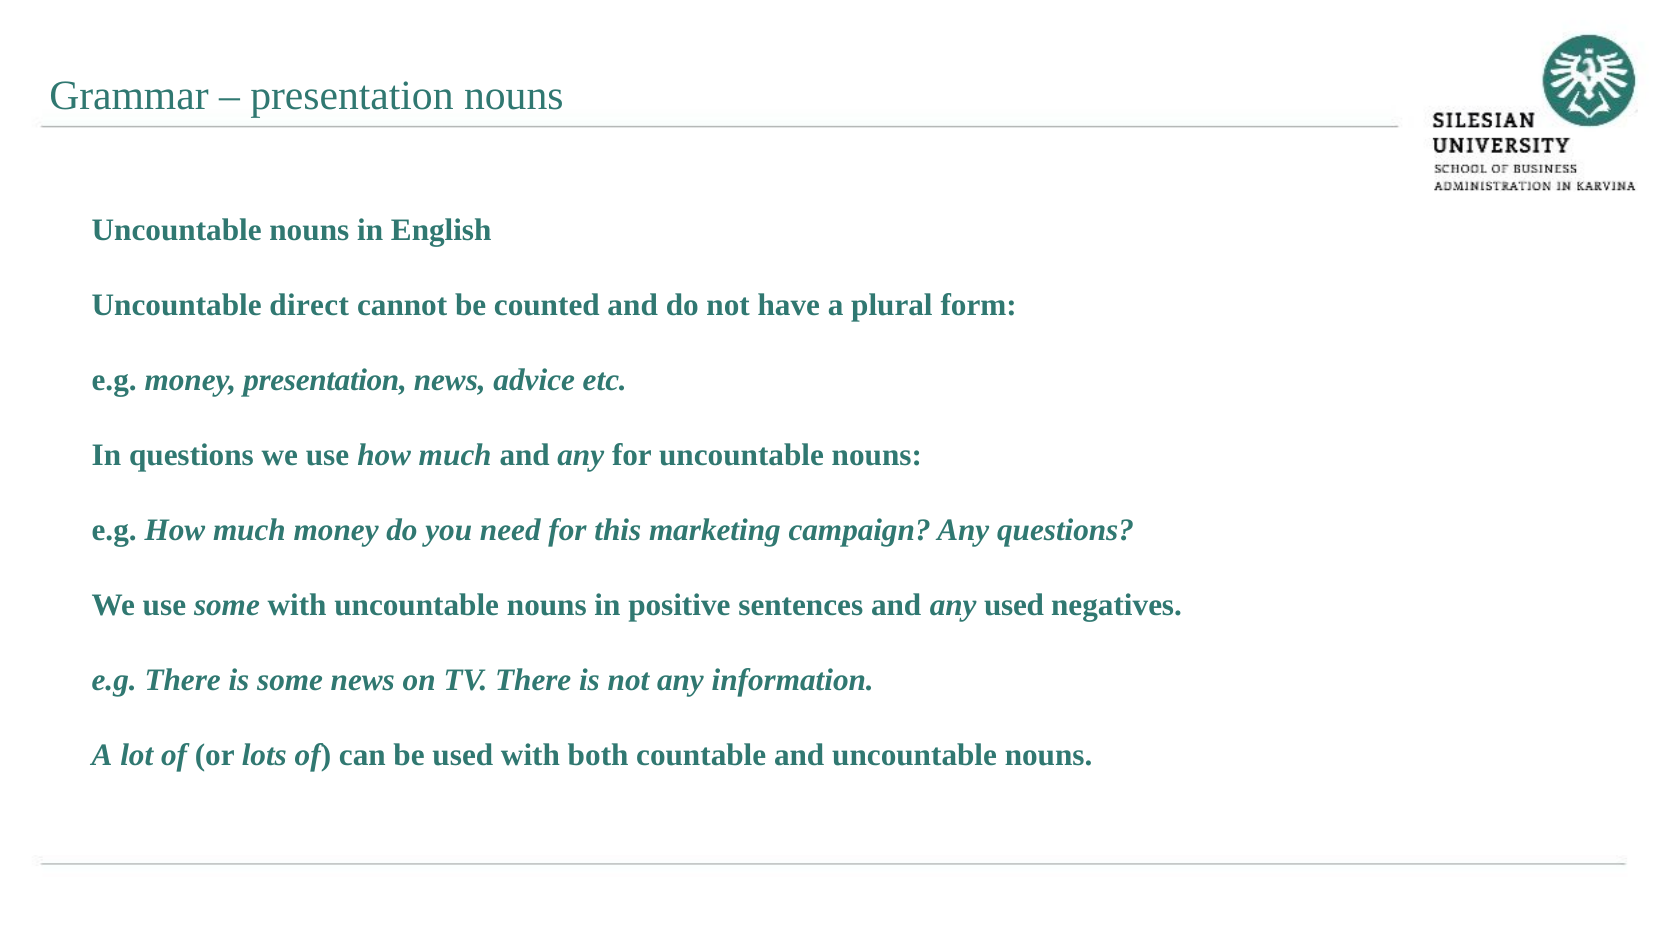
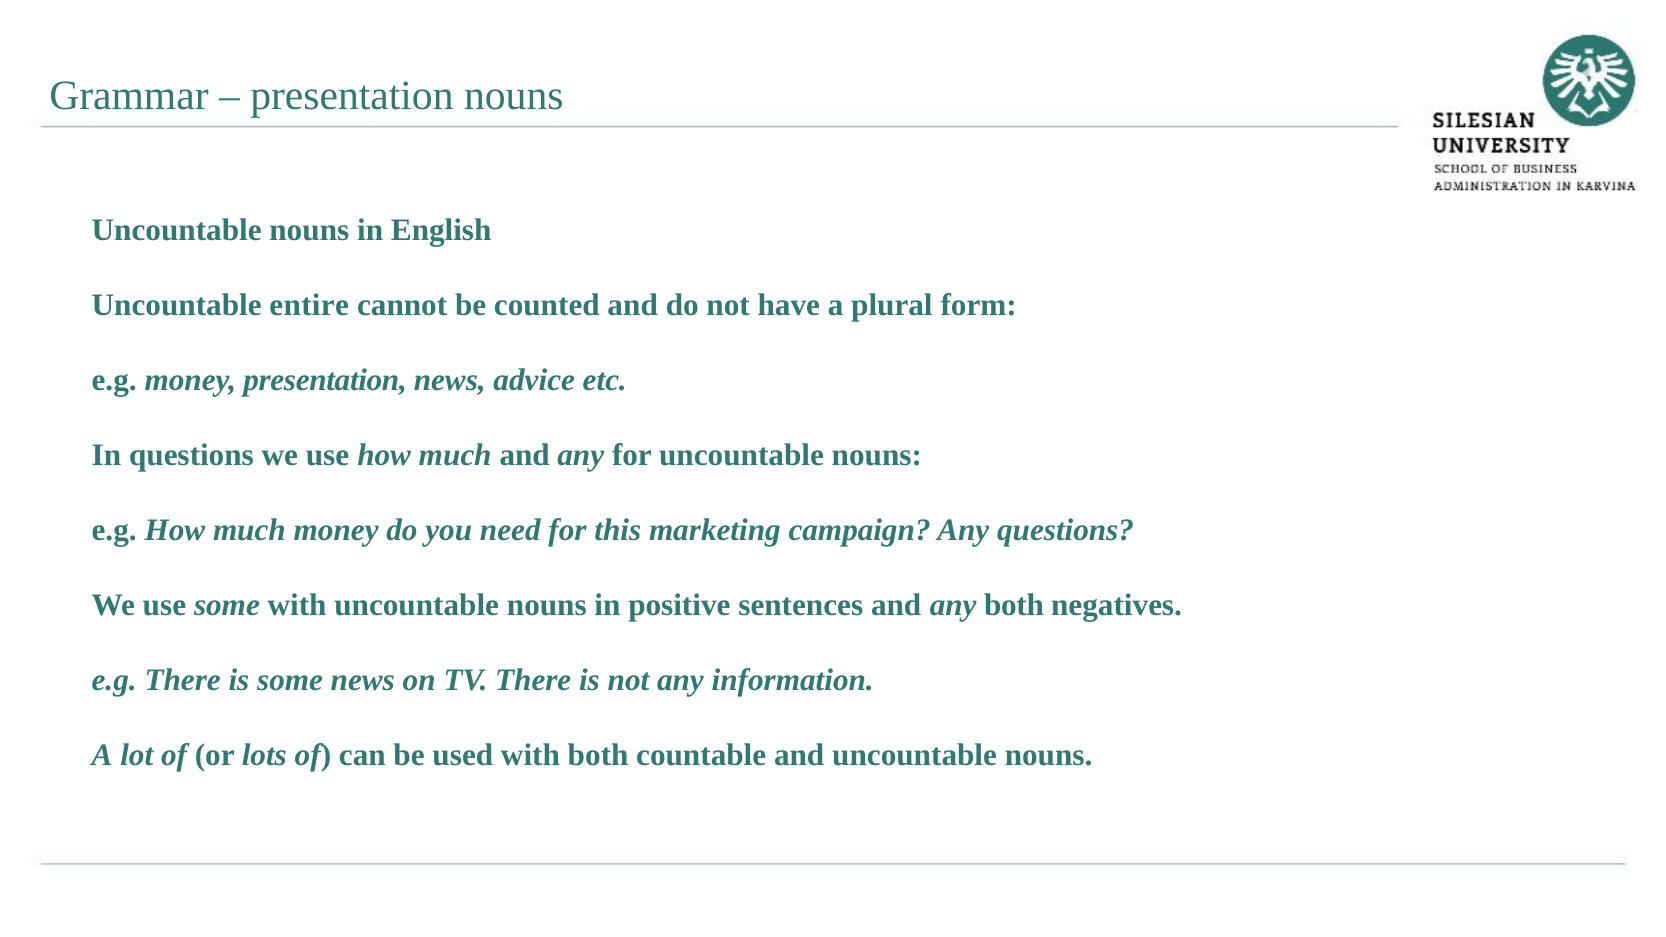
direct: direct -> entire
any used: used -> both
